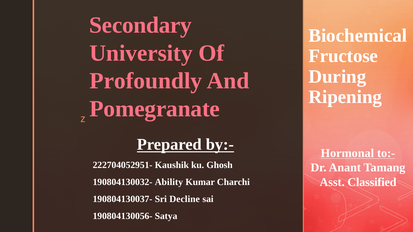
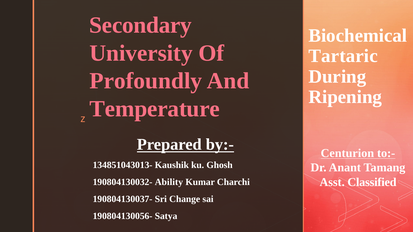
Fructose: Fructose -> Tartaric
Pomegranate: Pomegranate -> Temperature
Hormonal: Hormonal -> Centurion
222704052951-: 222704052951- -> 134851043013-
Decline: Decline -> Change
